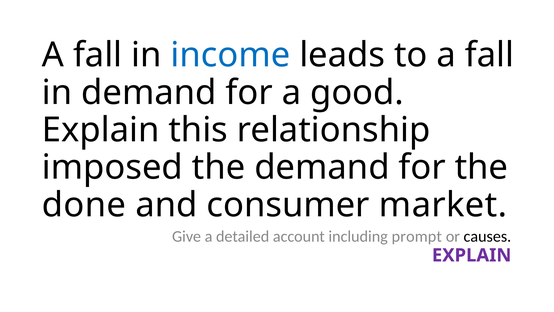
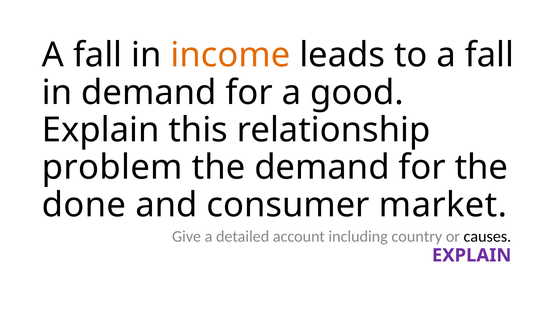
income colour: blue -> orange
imposed: imposed -> problem
prompt: prompt -> country
